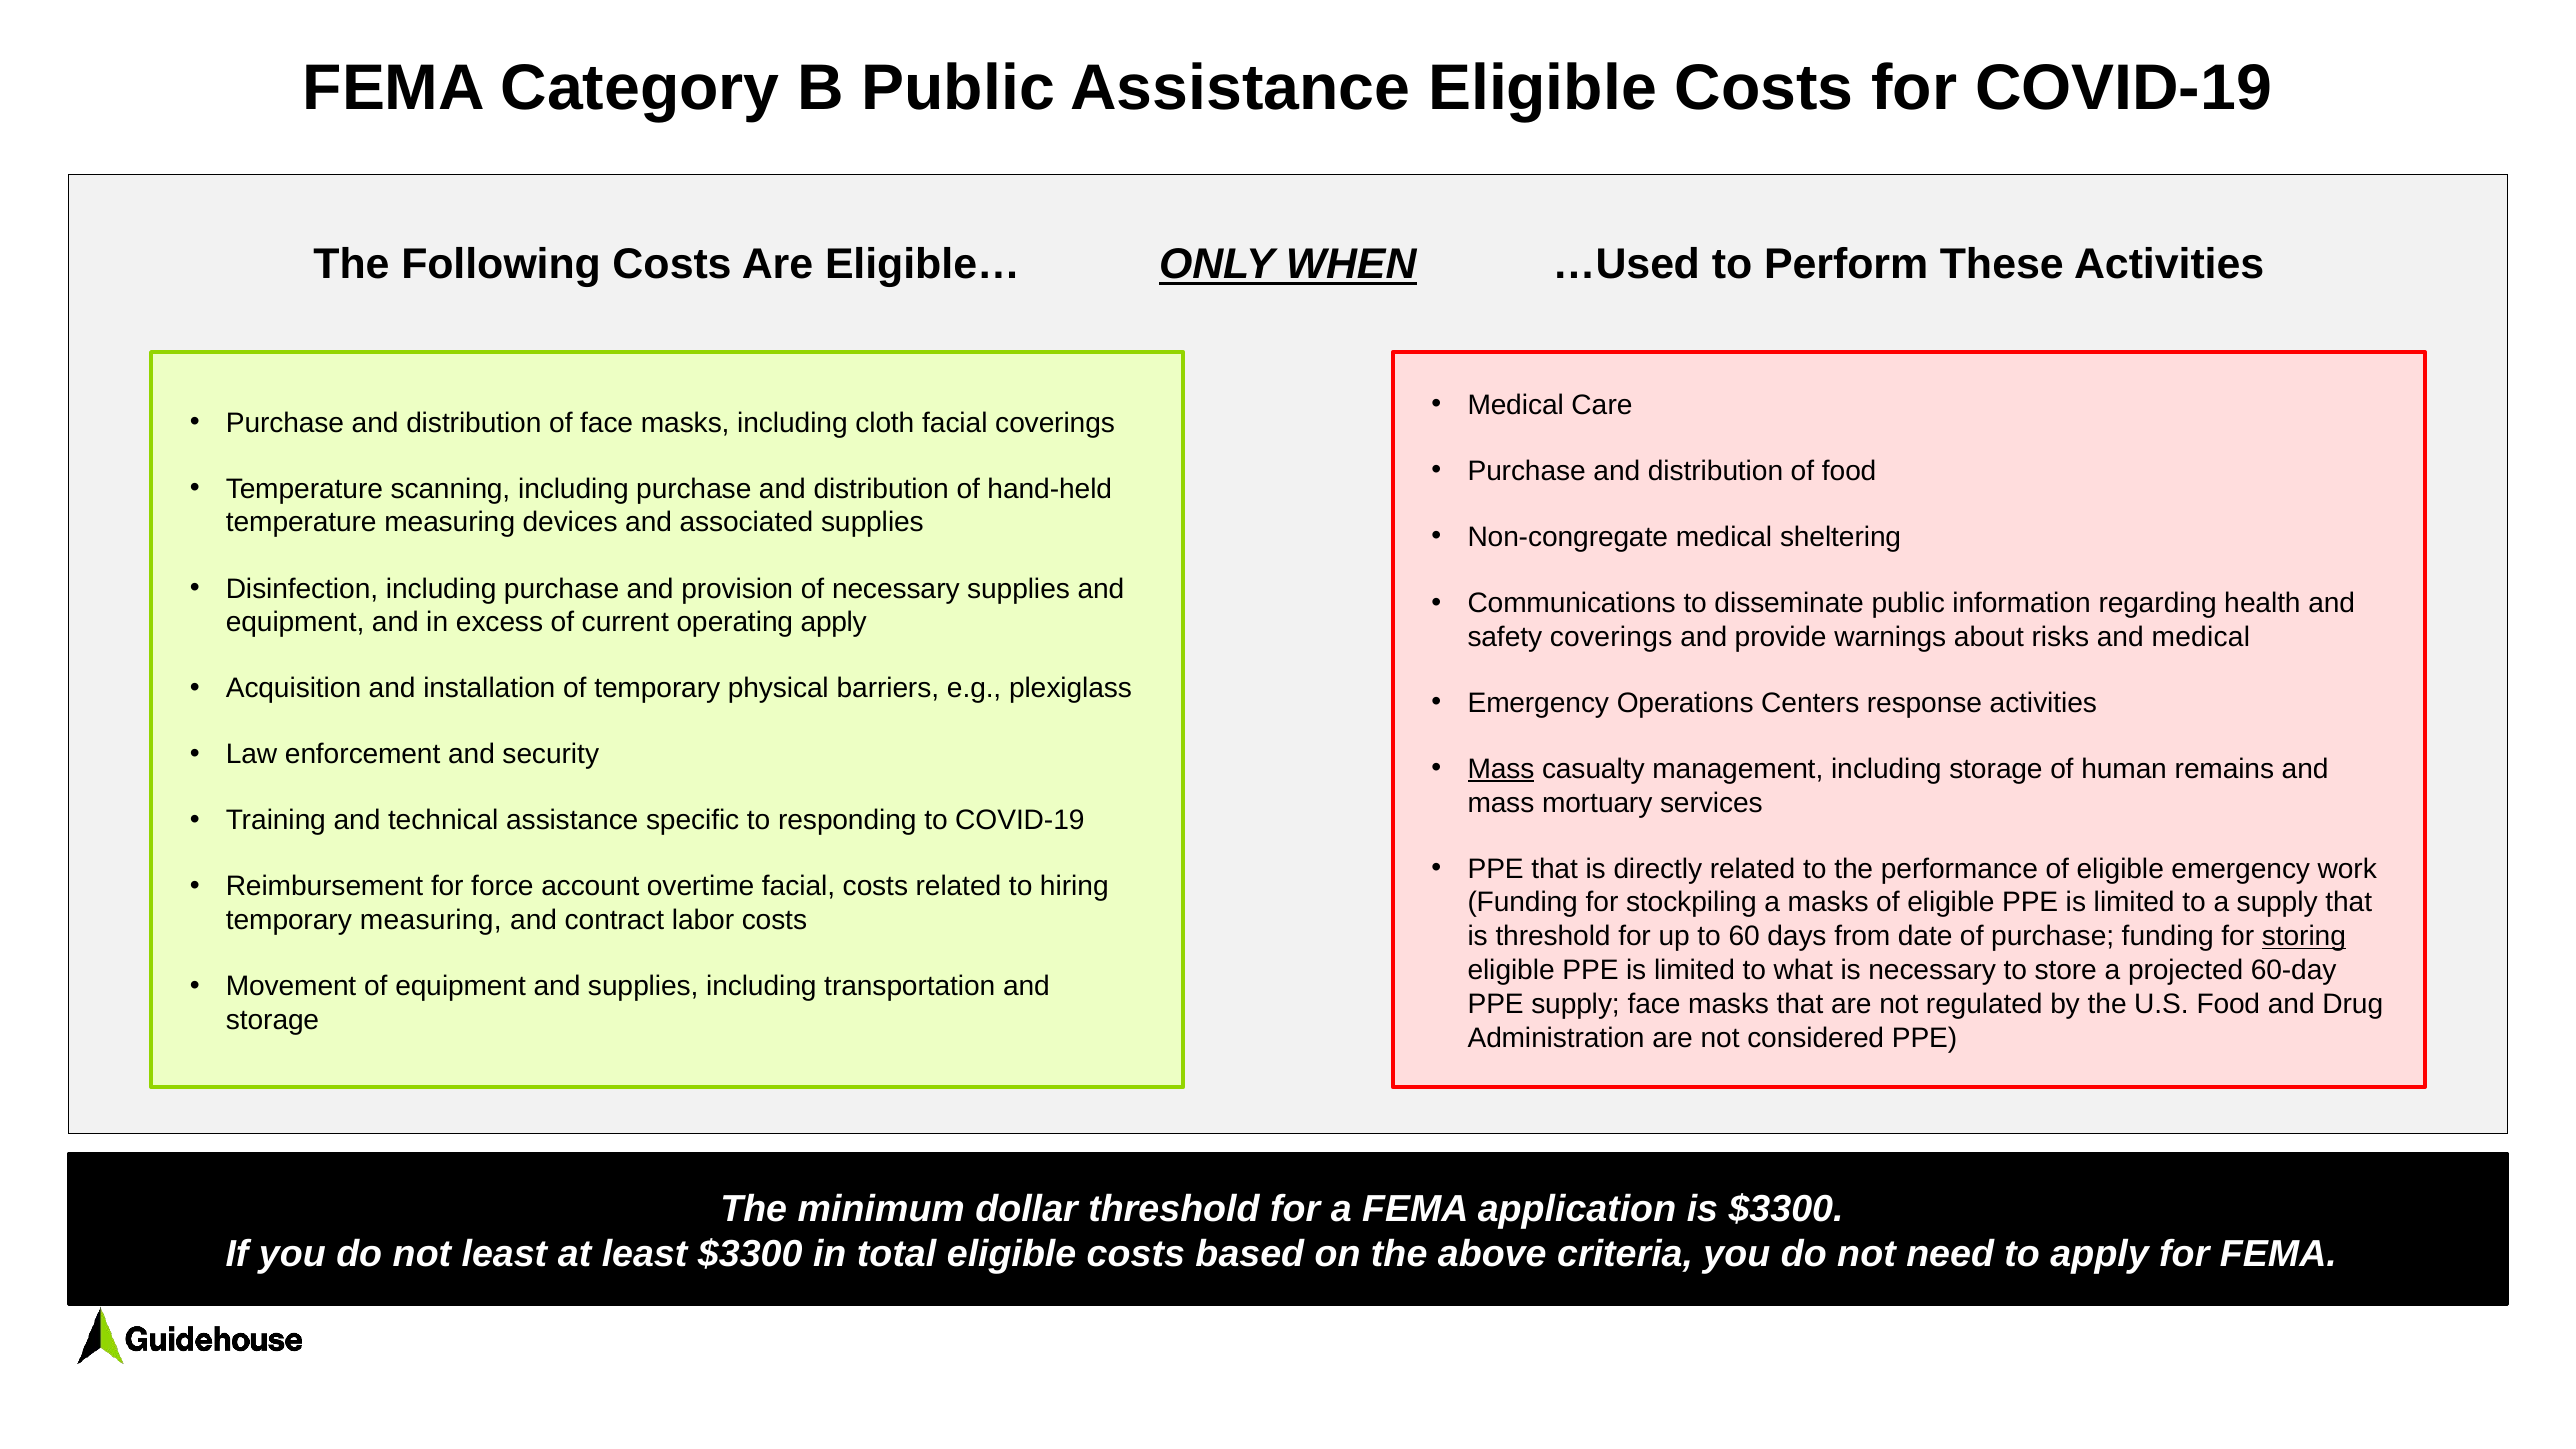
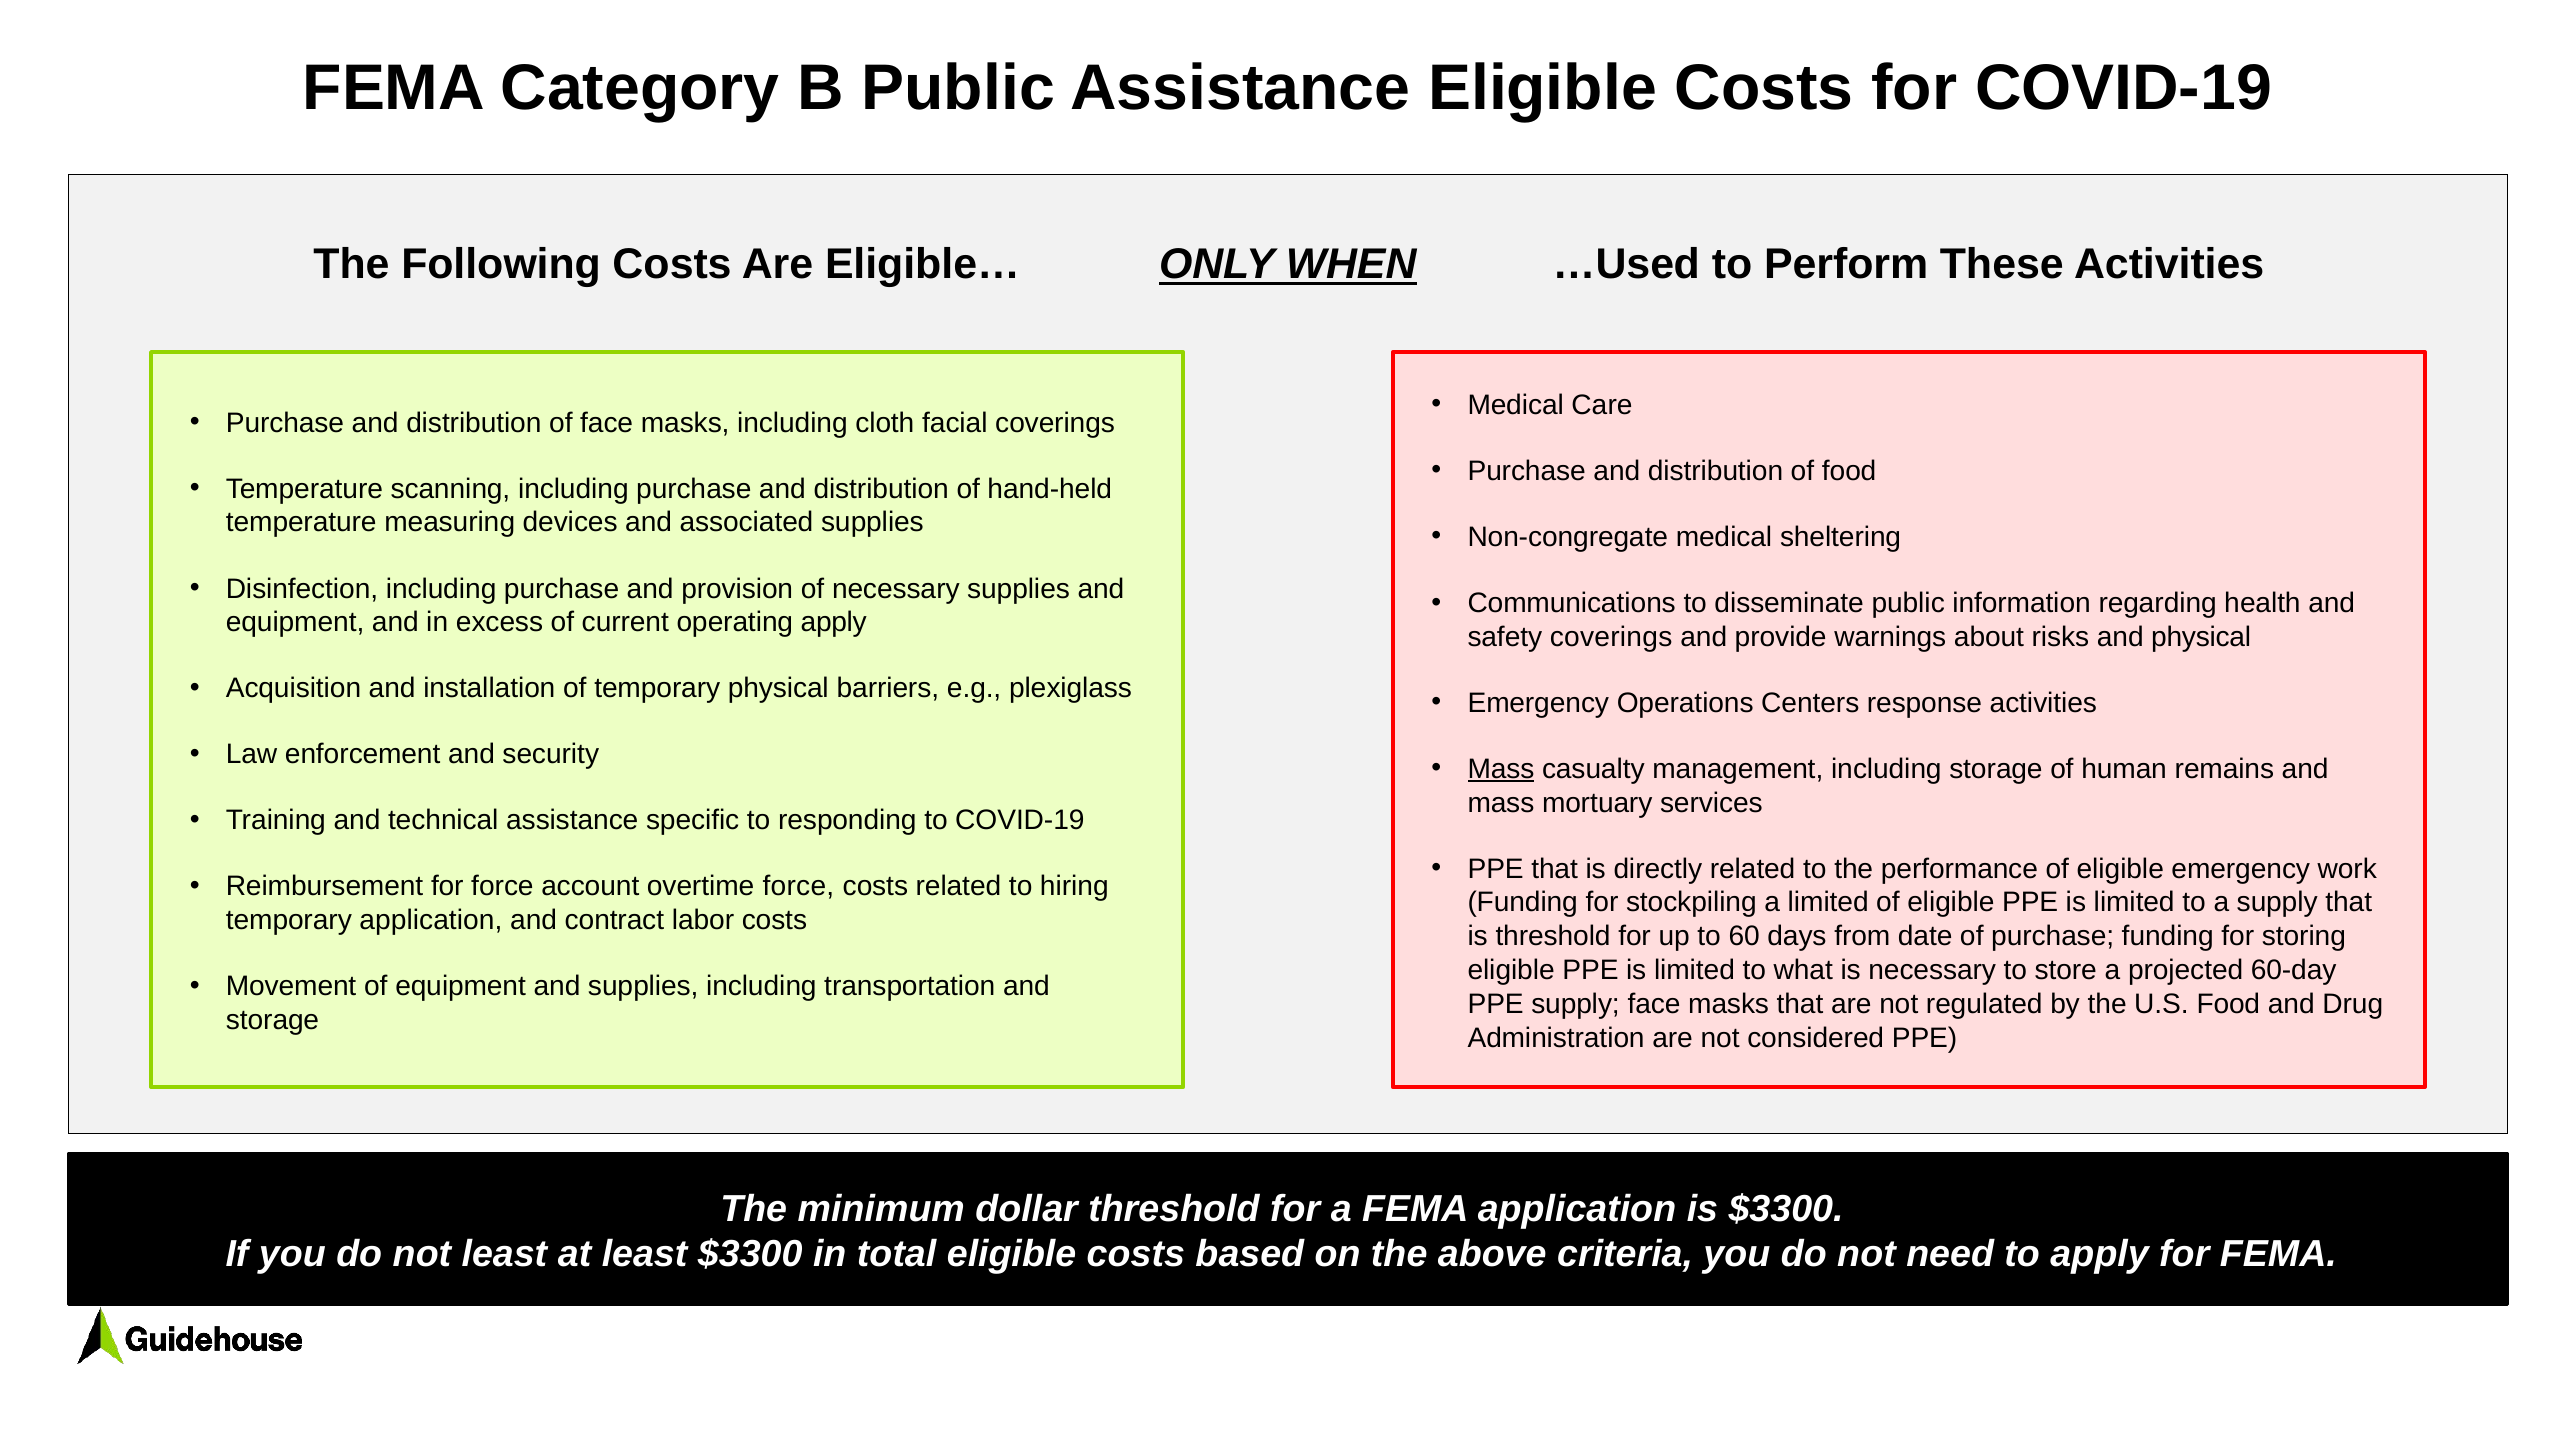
and medical: medical -> physical
overtime facial: facial -> force
a masks: masks -> limited
temporary measuring: measuring -> application
storing underline: present -> none
